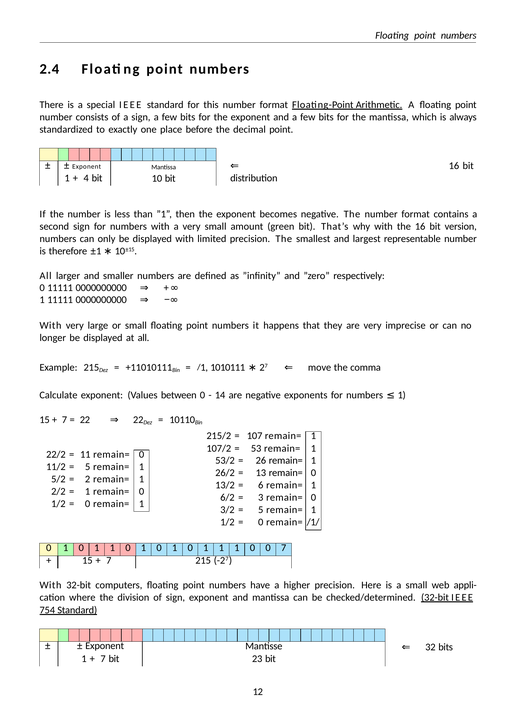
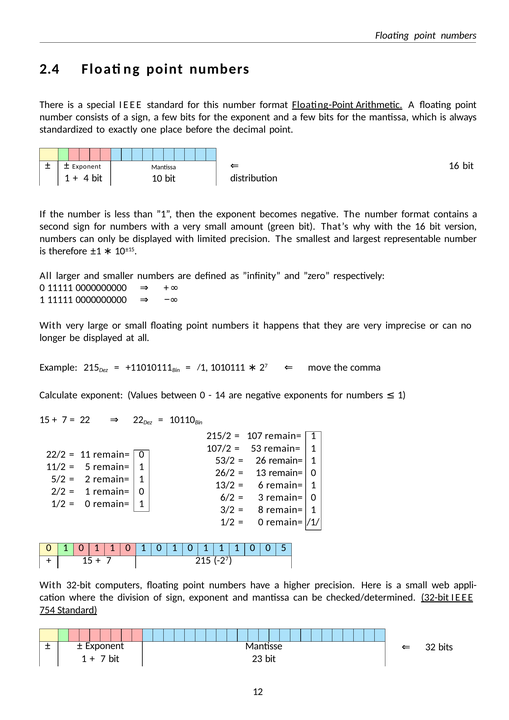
5 at (261, 510): 5 -> 8
0 7: 7 -> 5
